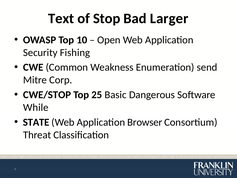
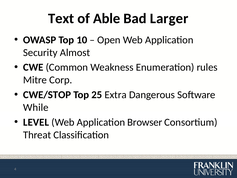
Stop: Stop -> Able
Fishing: Fishing -> Almost
send: send -> rules
Basic: Basic -> Extra
STATE: STATE -> LEVEL
